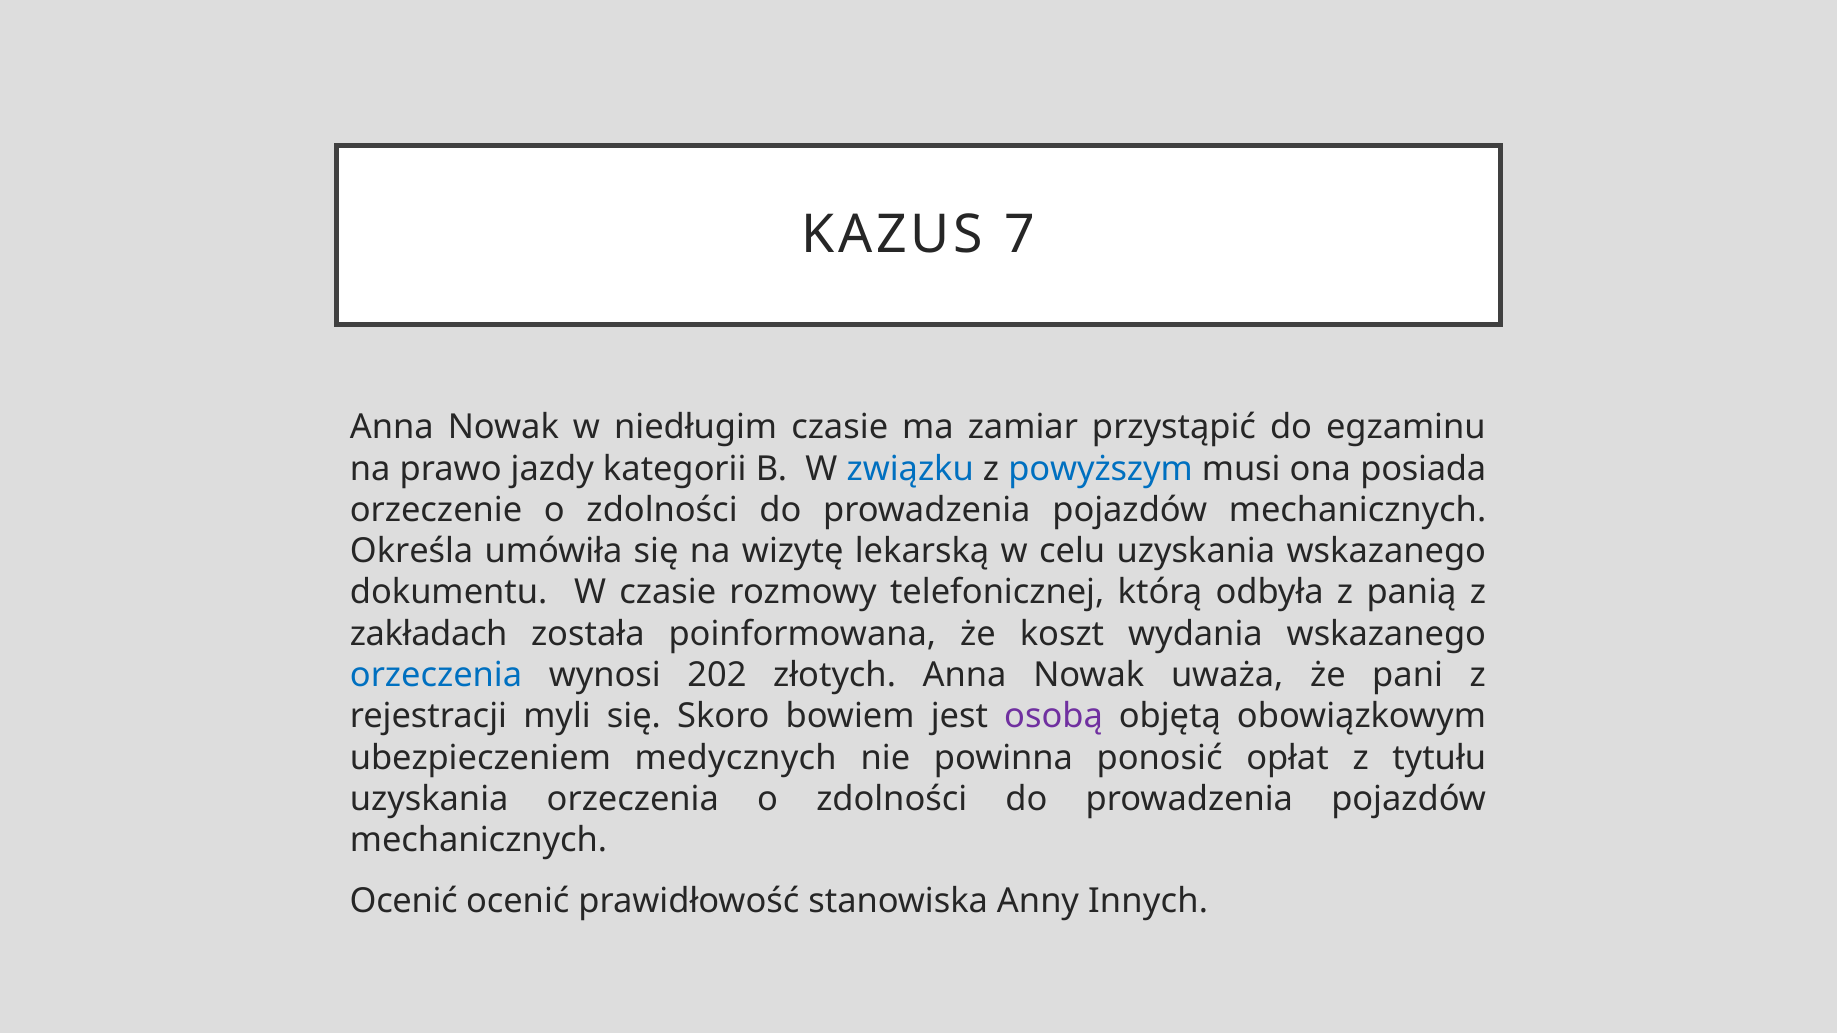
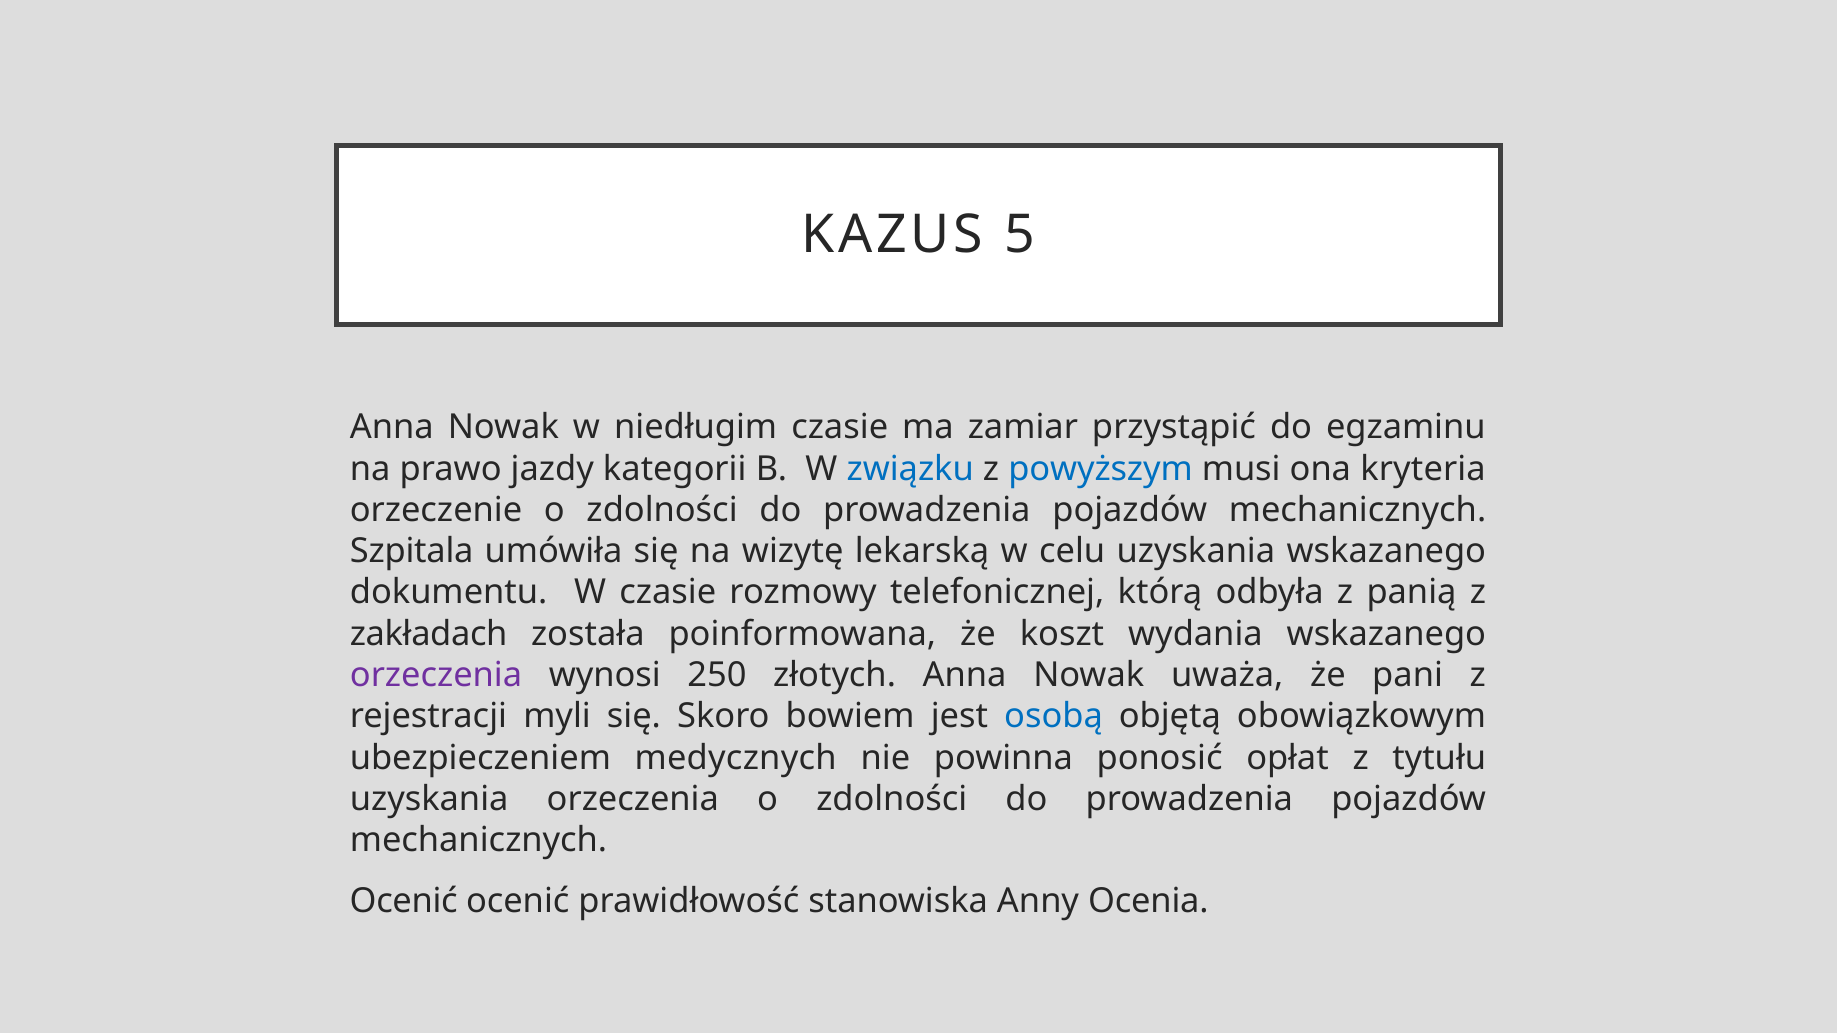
7: 7 -> 5
posiada: posiada -> kryteria
Określa: Określa -> Szpitala
orzeczenia at (436, 675) colour: blue -> purple
202: 202 -> 250
osobą colour: purple -> blue
Innych: Innych -> Ocenia
